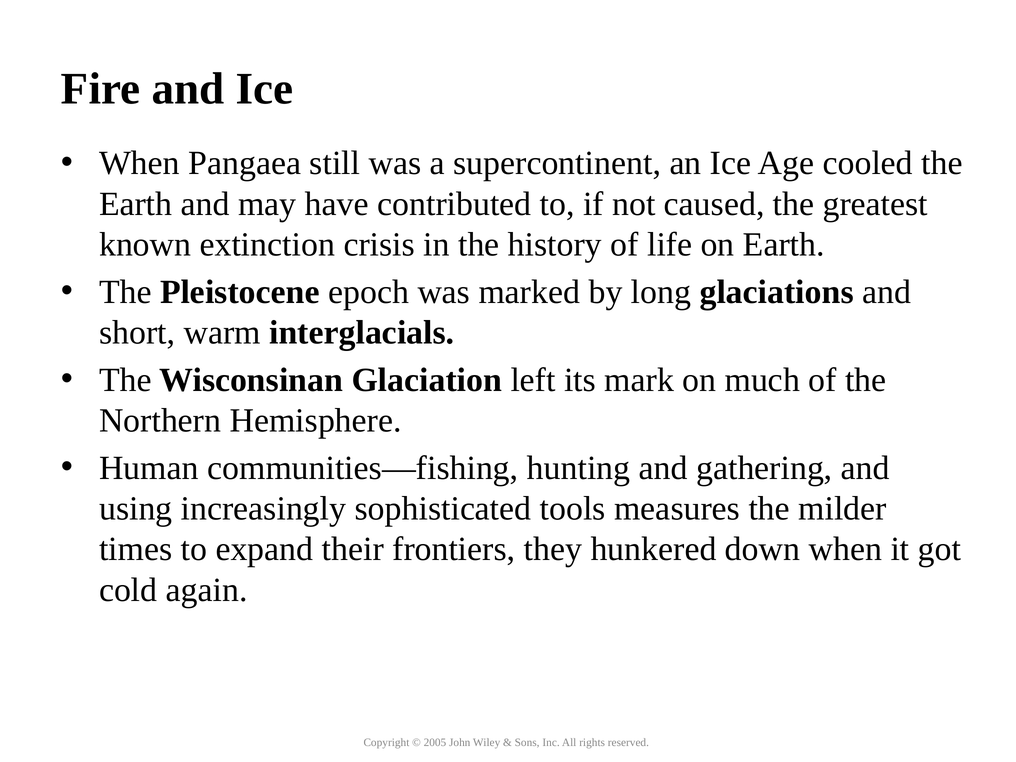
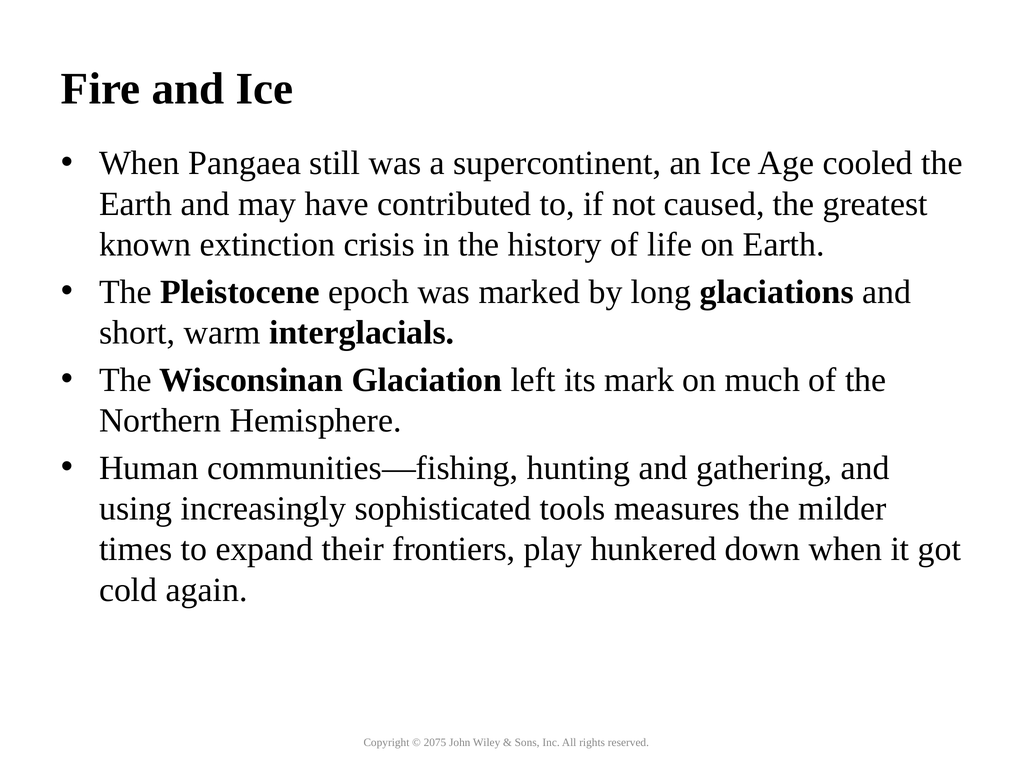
they: they -> play
2005: 2005 -> 2075
